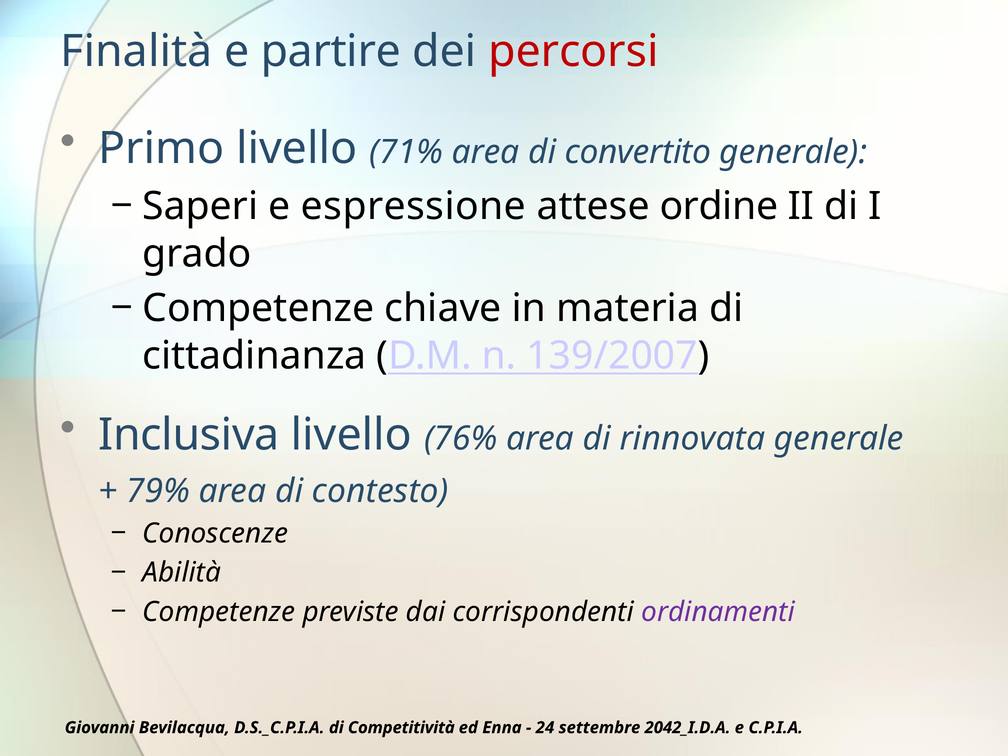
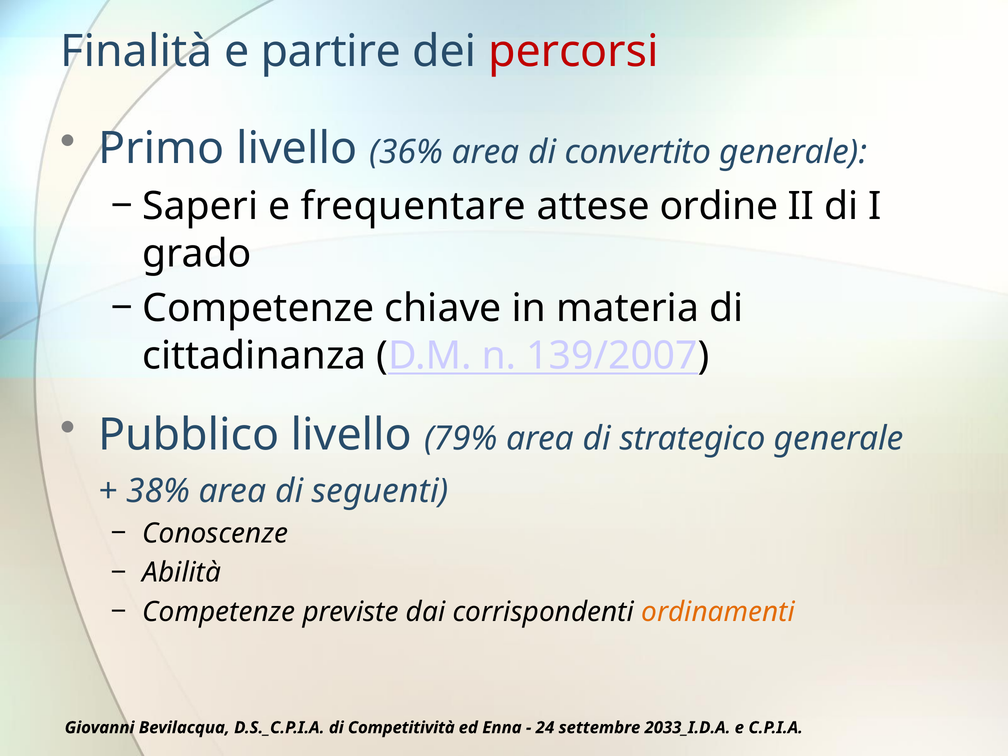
71%: 71% -> 36%
espressione: espressione -> frequentare
Inclusiva: Inclusiva -> Pubblico
76%: 76% -> 79%
rinnovata: rinnovata -> strategico
79%: 79% -> 38%
contesto: contesto -> seguenti
ordinamenti colour: purple -> orange
2042_I.D.A: 2042_I.D.A -> 2033_I.D.A
